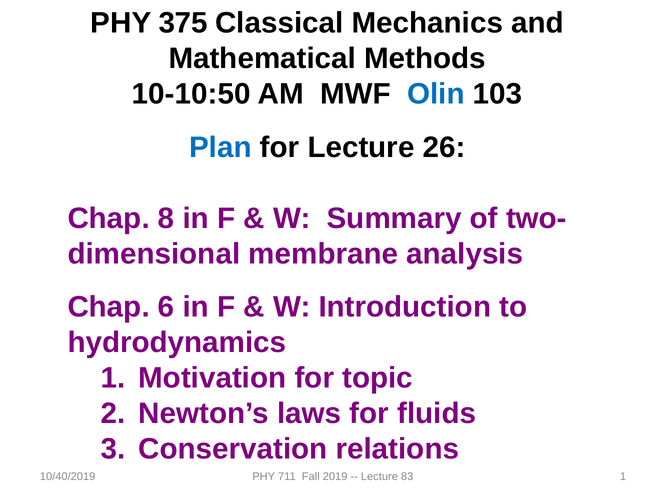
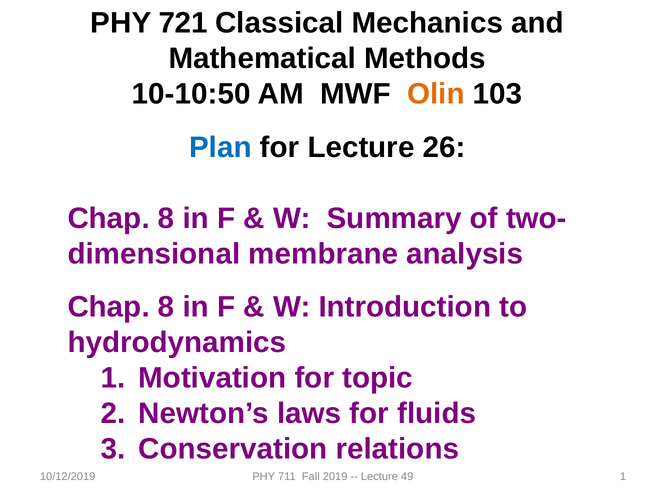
375: 375 -> 721
Olin colour: blue -> orange
6 at (166, 307): 6 -> 8
10/40/2019: 10/40/2019 -> 10/12/2019
83: 83 -> 49
